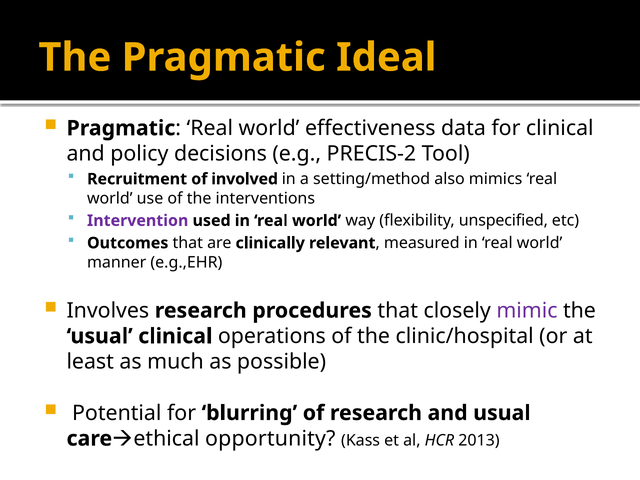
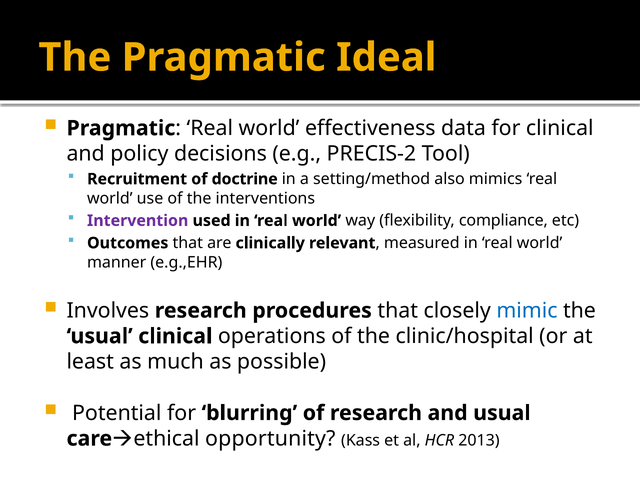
involved: involved -> doctrine
unspecified: unspecified -> compliance
mimic colour: purple -> blue
